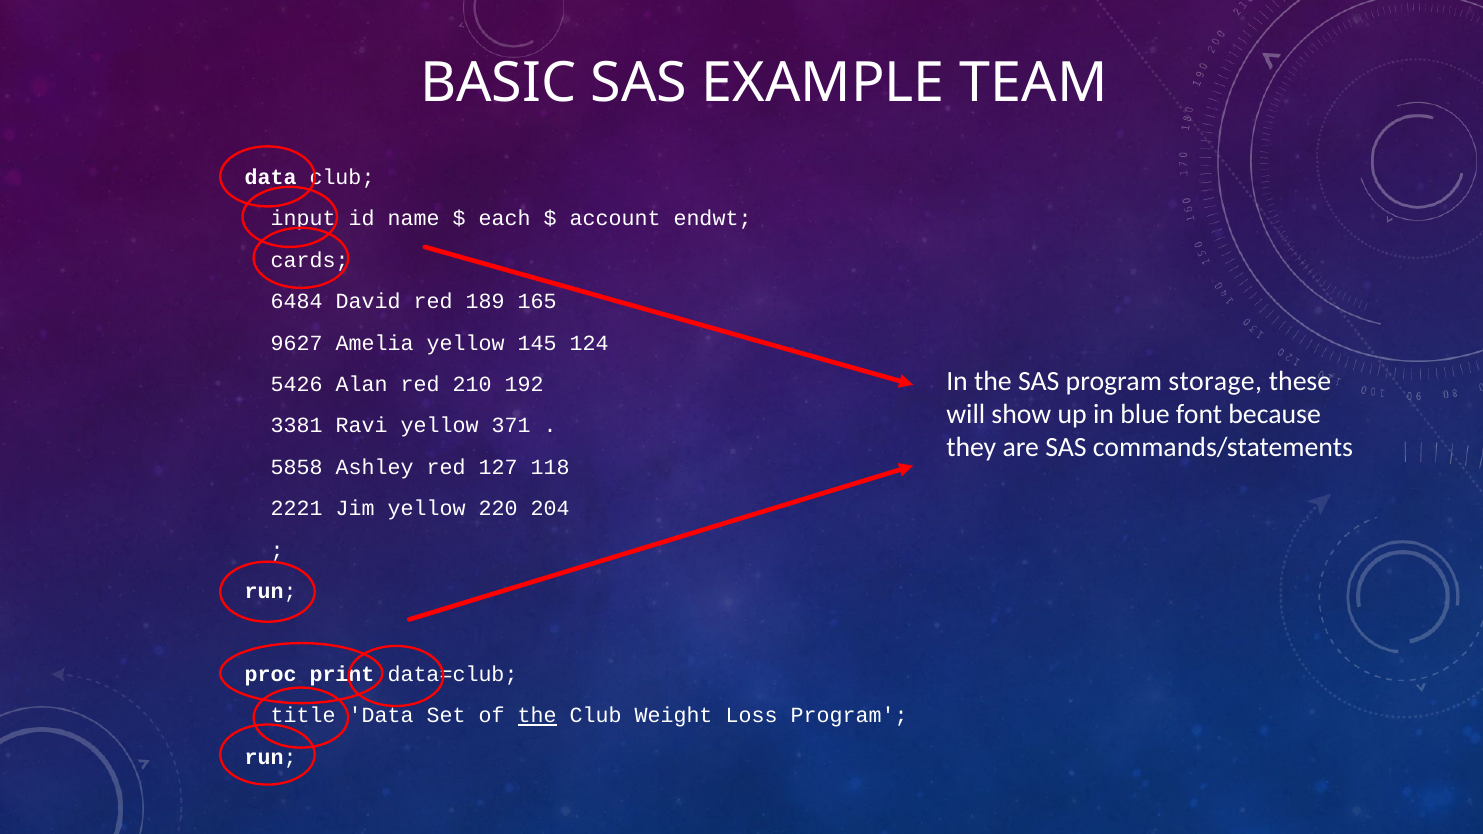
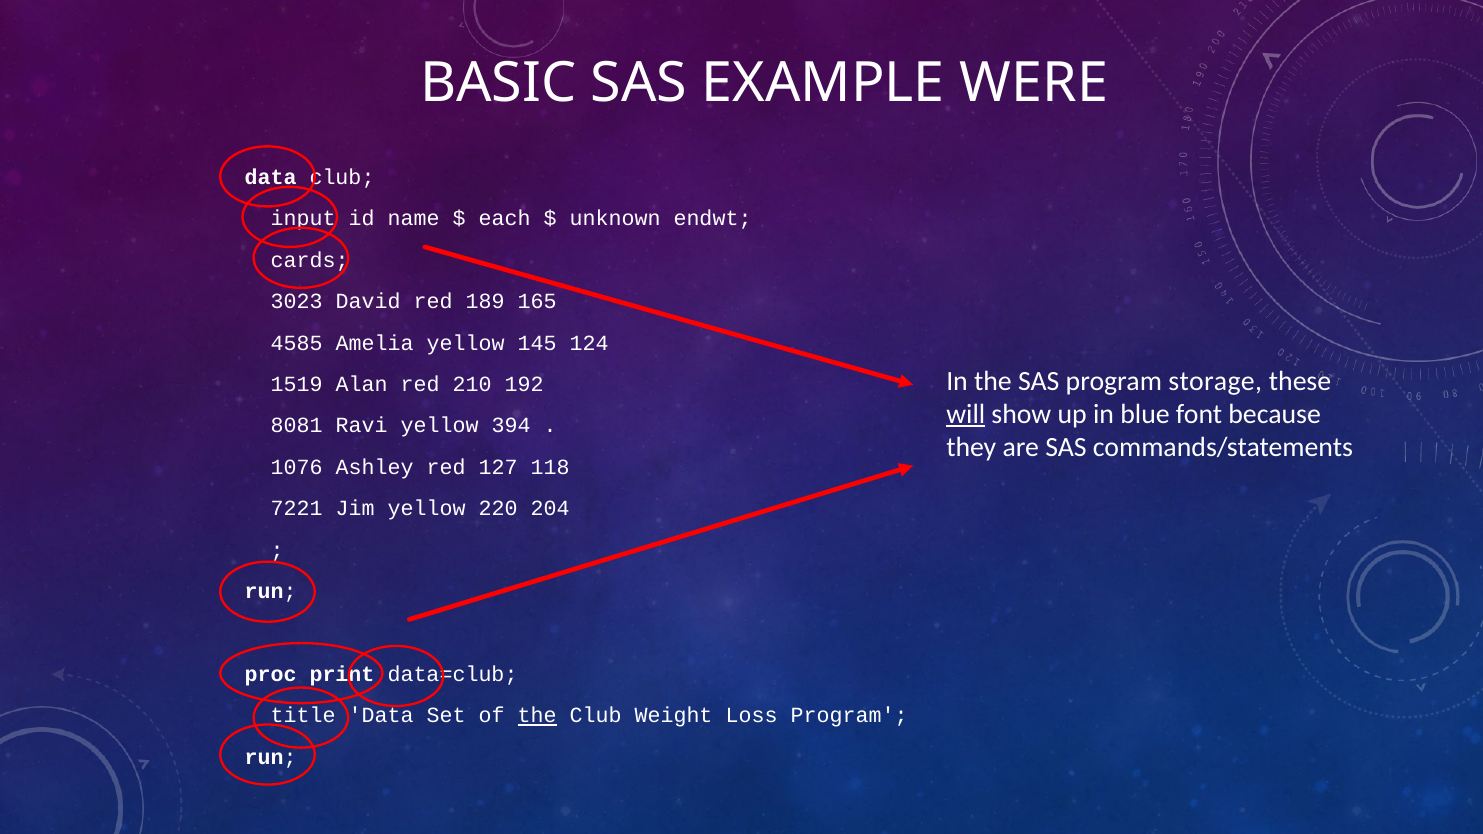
TEAM: TEAM -> WERE
account: account -> unknown
6484: 6484 -> 3023
9627: 9627 -> 4585
5426: 5426 -> 1519
will underline: none -> present
3381: 3381 -> 8081
371: 371 -> 394
5858: 5858 -> 1076
2221: 2221 -> 7221
